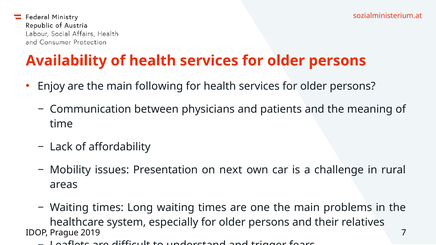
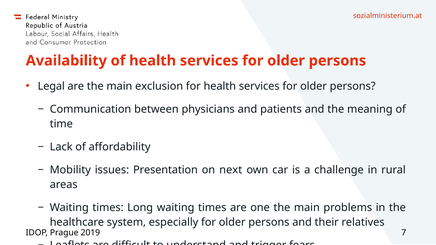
Enjoy: Enjoy -> Legal
following: following -> exclusion
